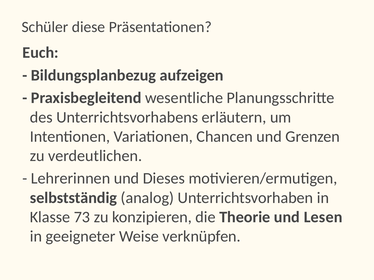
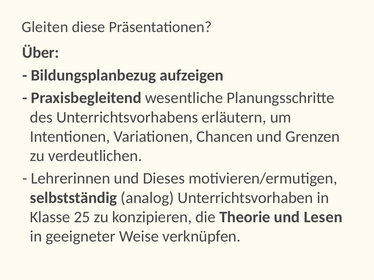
Schüler: Schüler -> Gleiten
Euch: Euch -> Über
73: 73 -> 25
